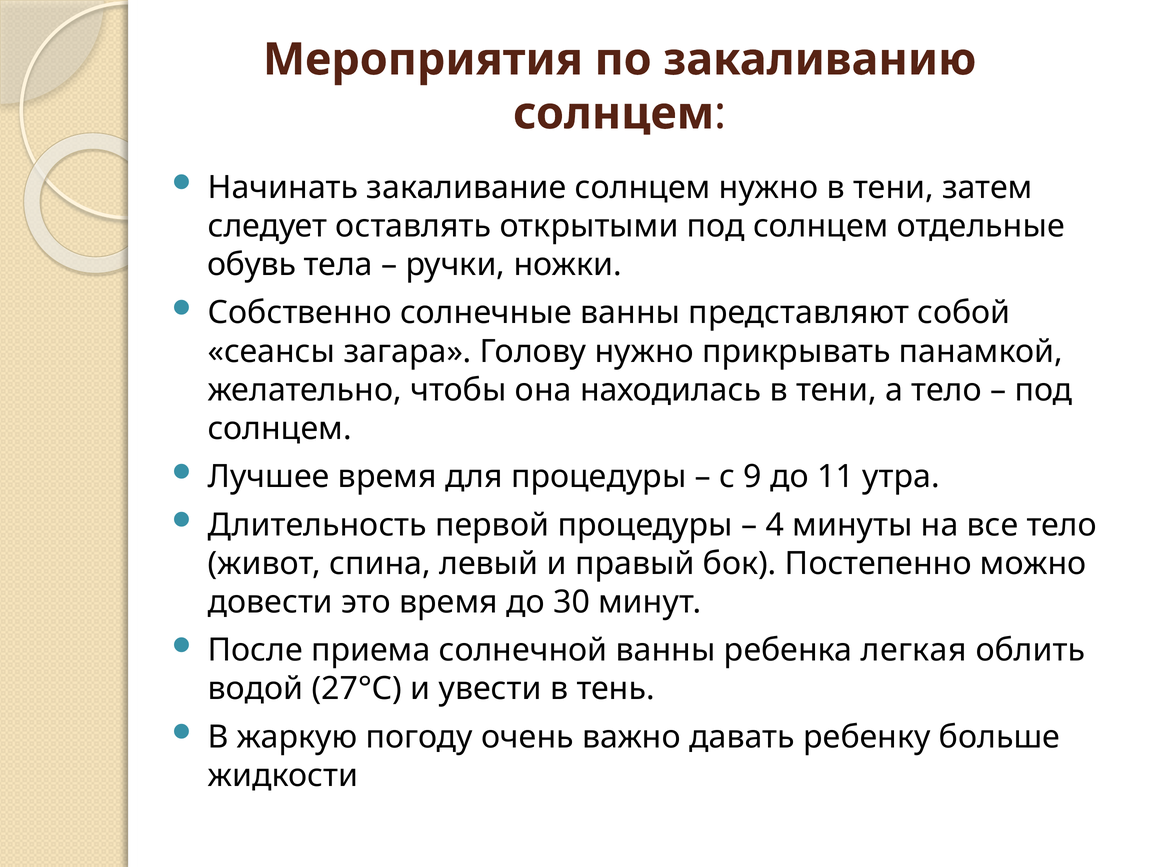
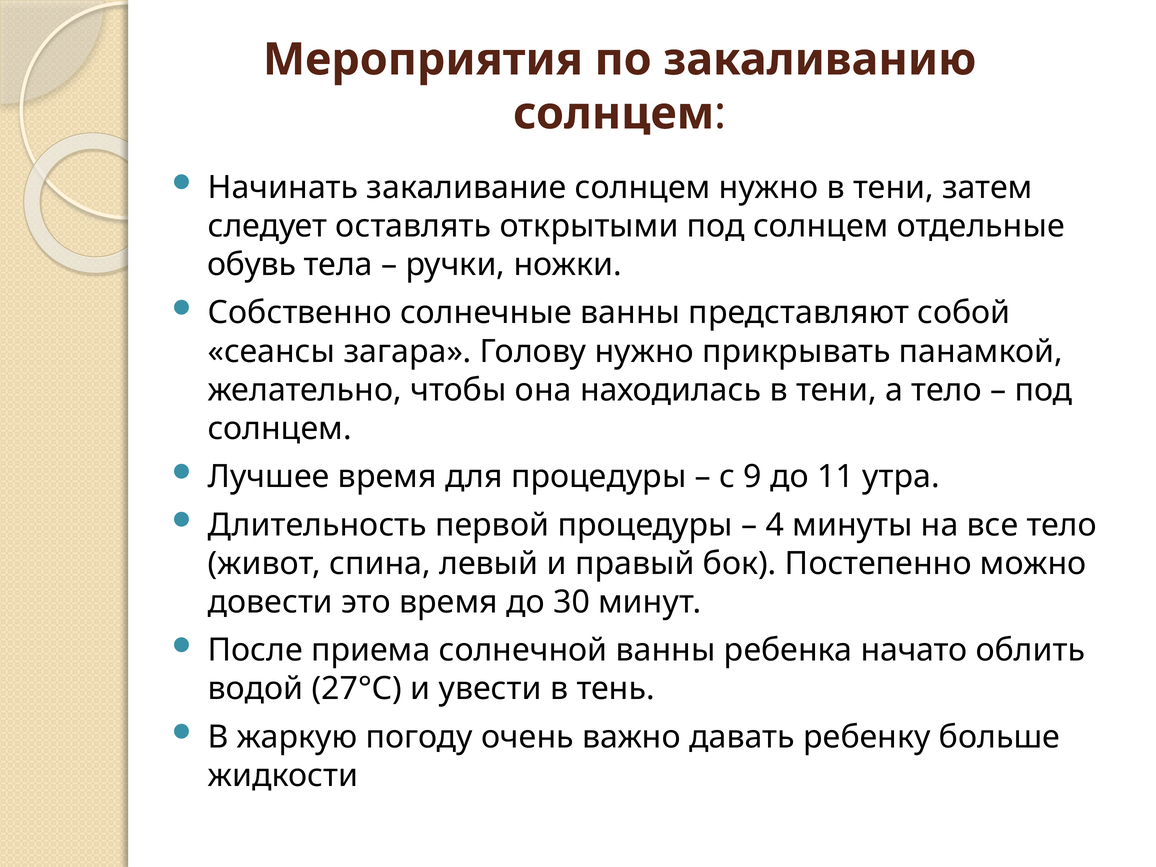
легкая: легкая -> начато
